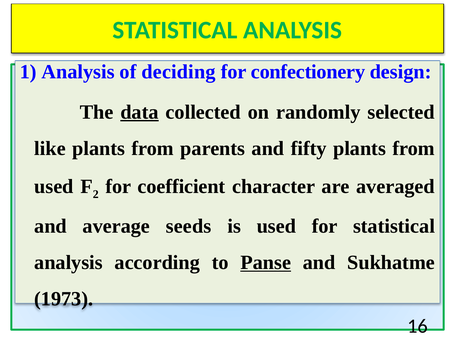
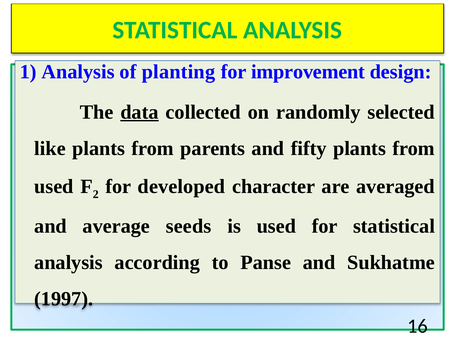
deciding: deciding -> planting
confectionery: confectionery -> improvement
coefficient: coefficient -> developed
Panse underline: present -> none
1973: 1973 -> 1997
